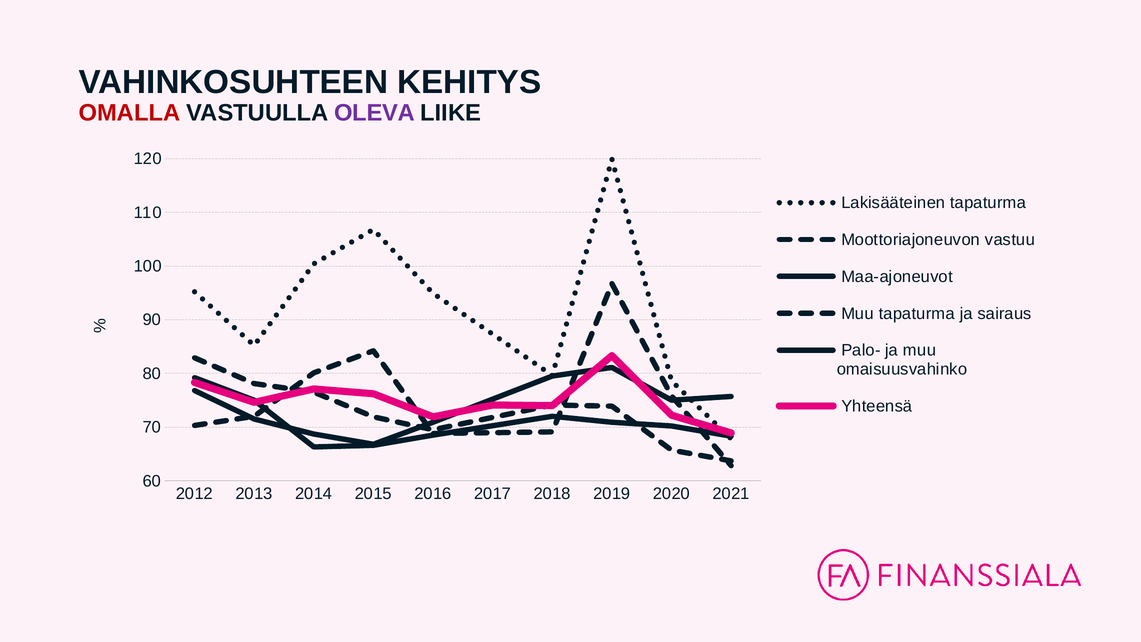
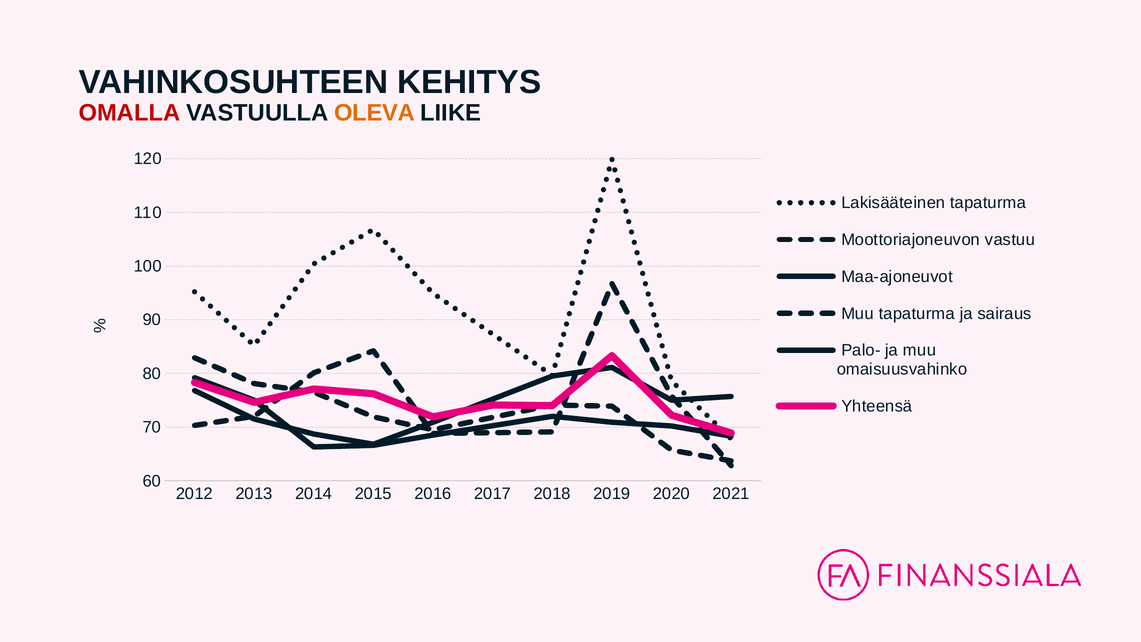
OLEVA colour: purple -> orange
